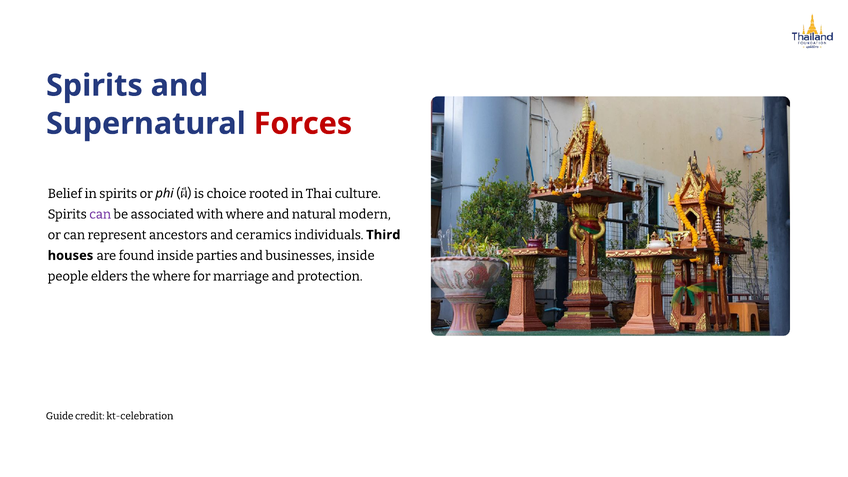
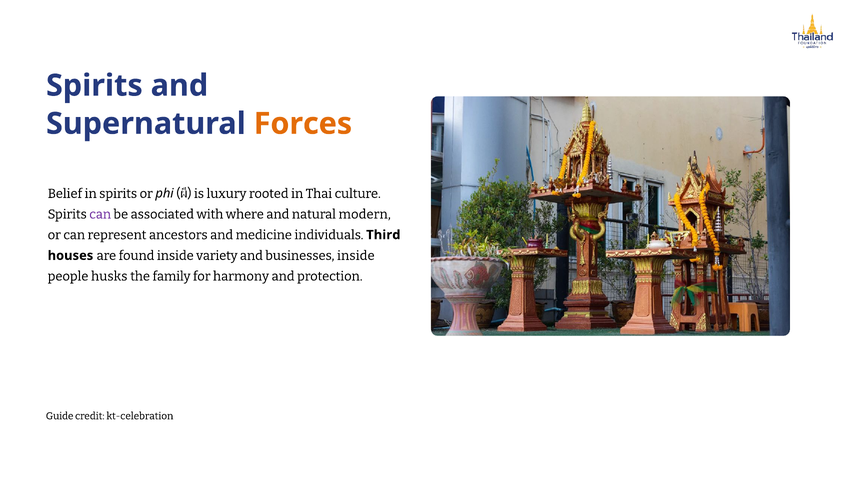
Forces colour: red -> orange
choice: choice -> luxury
ceramics: ceramics -> medicine
parties: parties -> variety
elders: elders -> husks
the where: where -> family
marriage: marriage -> harmony
